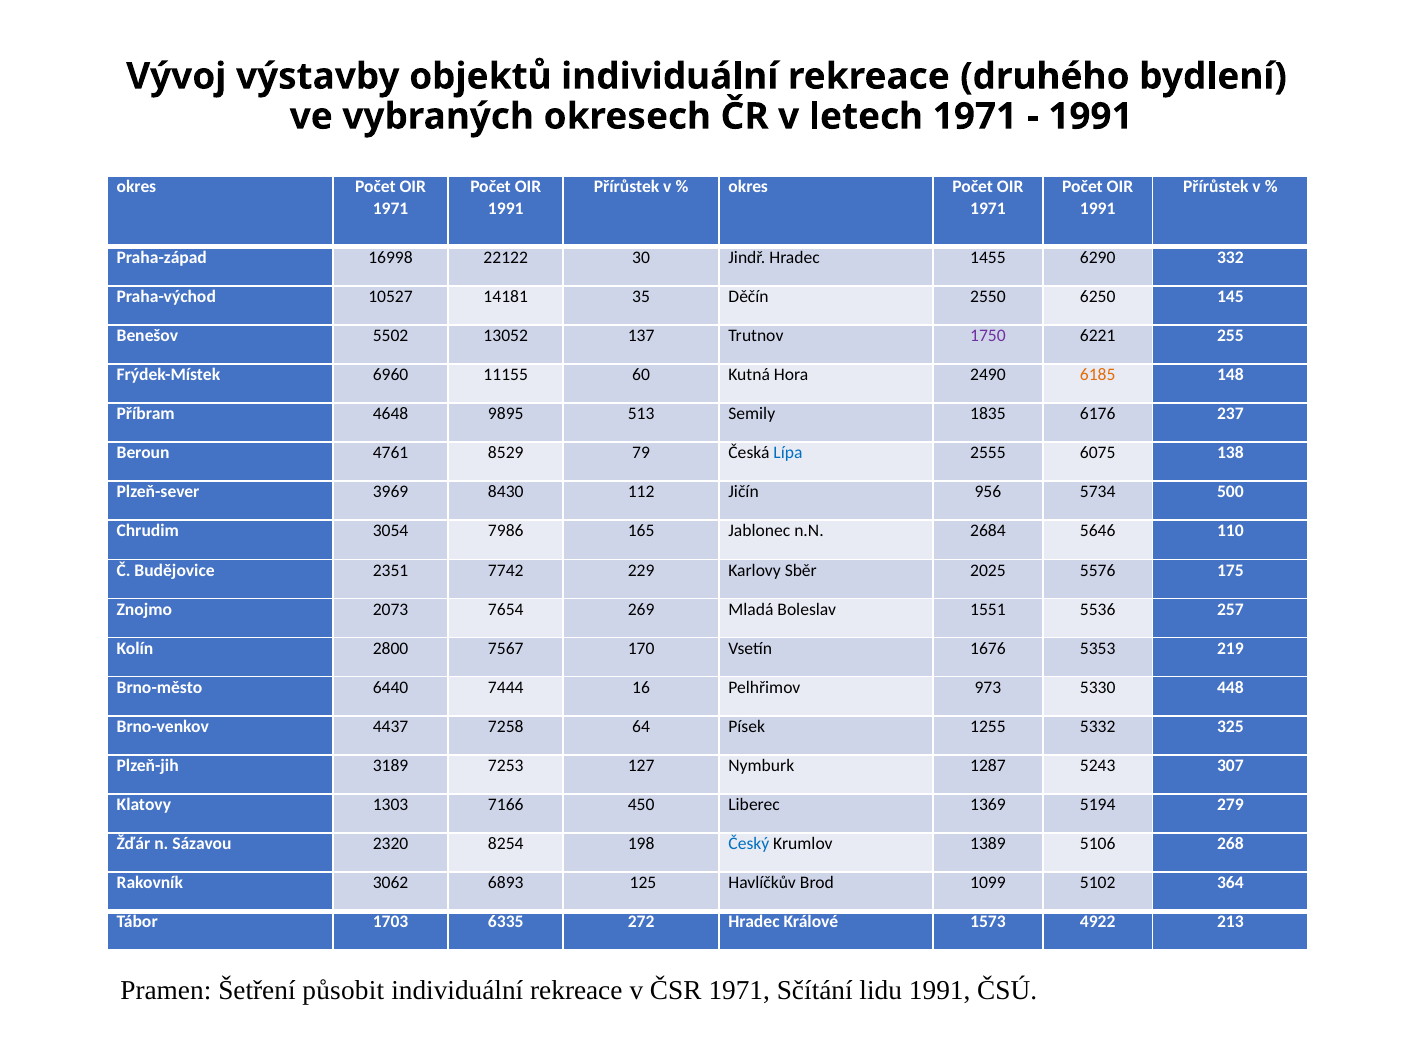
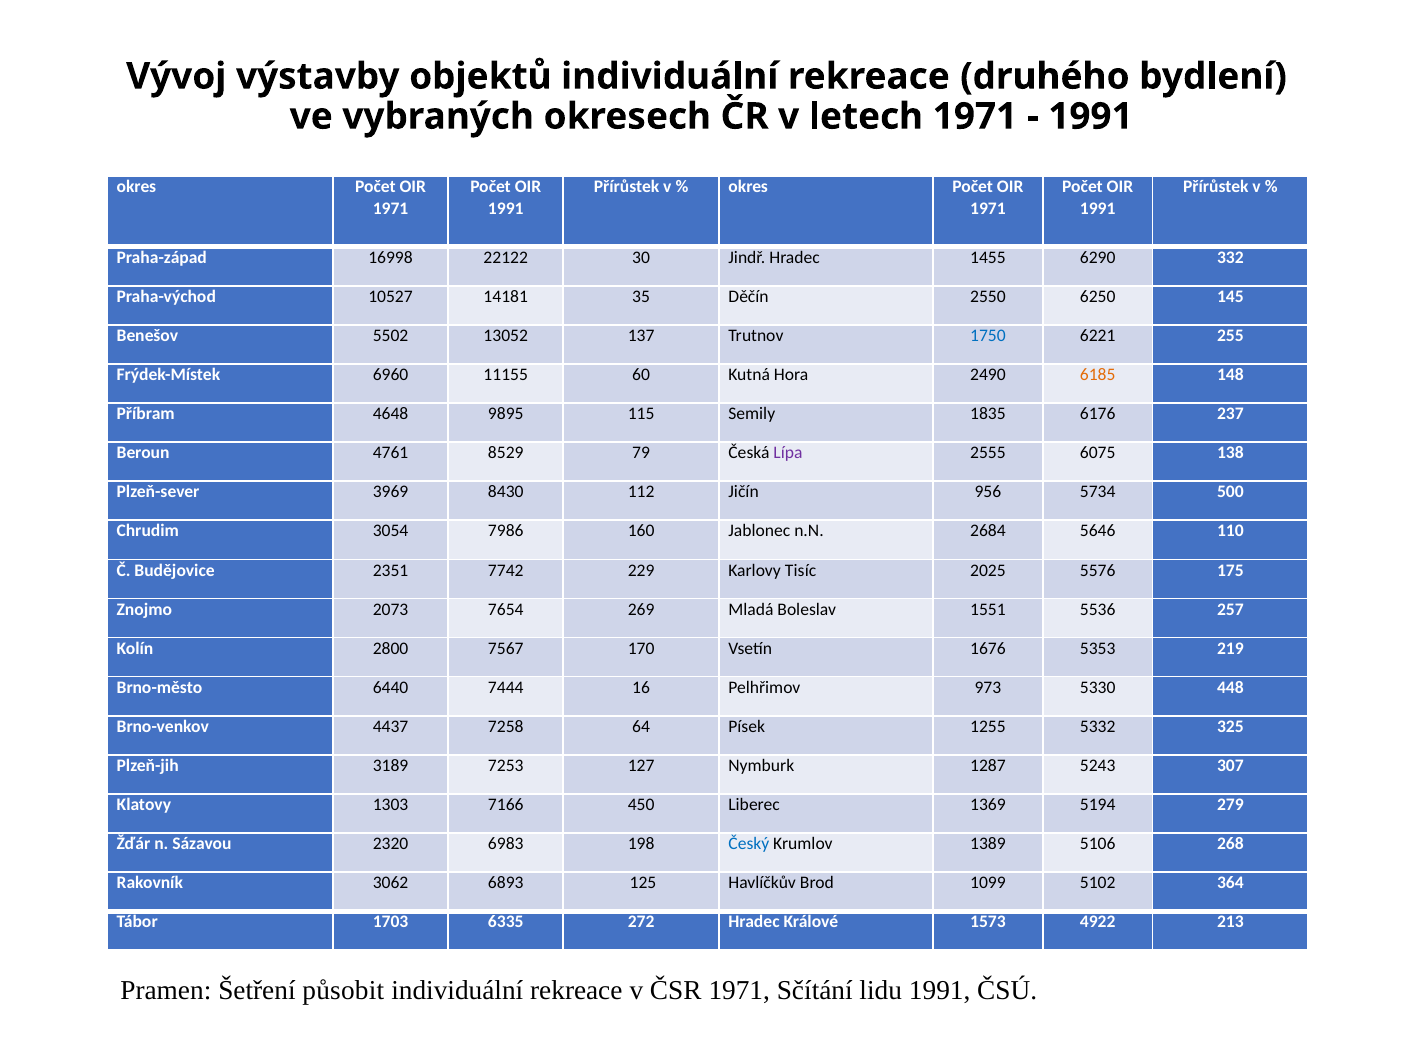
1750 colour: purple -> blue
513: 513 -> 115
Lípa colour: blue -> purple
165: 165 -> 160
Sběr: Sběr -> Tisíc
8254: 8254 -> 6983
